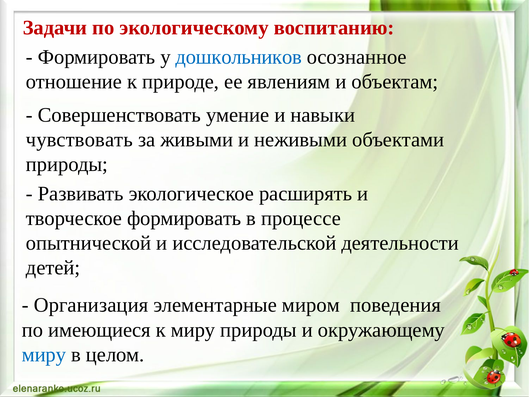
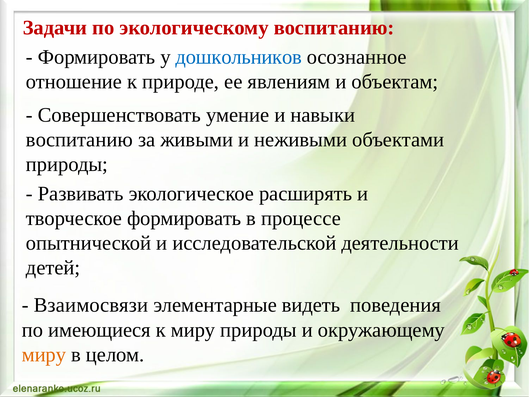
чувствовать at (79, 140): чувствовать -> воспитанию
Организация: Организация -> Взаимосвязи
миром: миром -> видеть
миру at (44, 354) colour: blue -> orange
